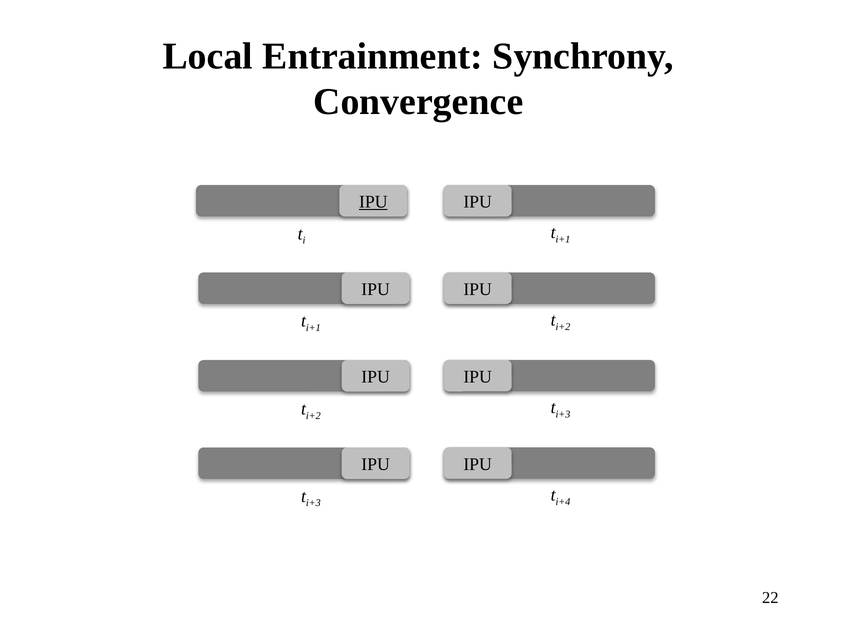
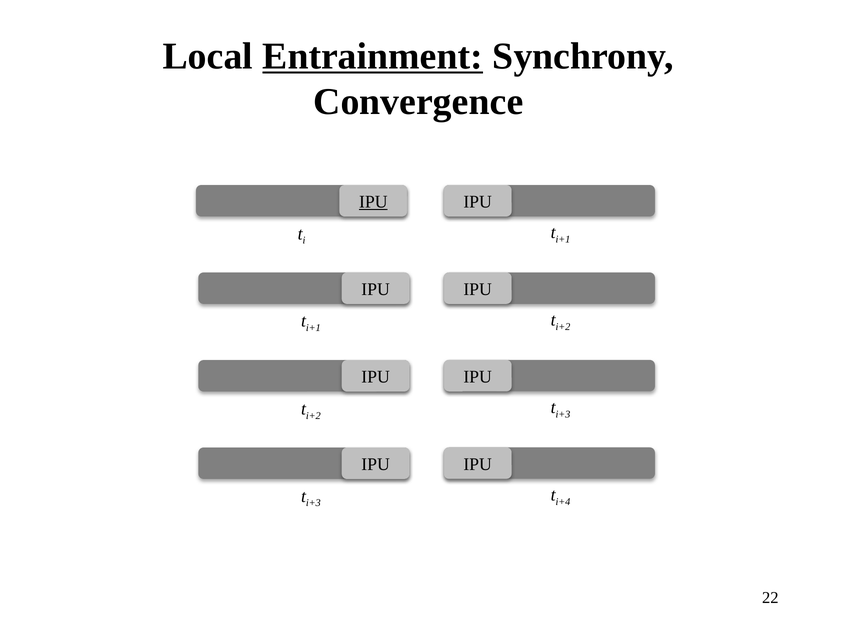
Entrainment underline: none -> present
